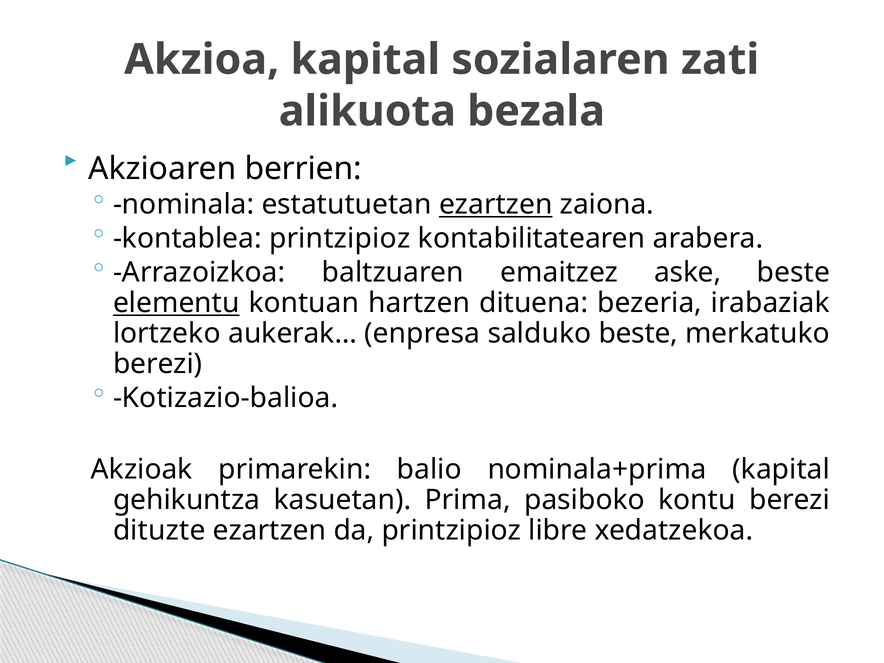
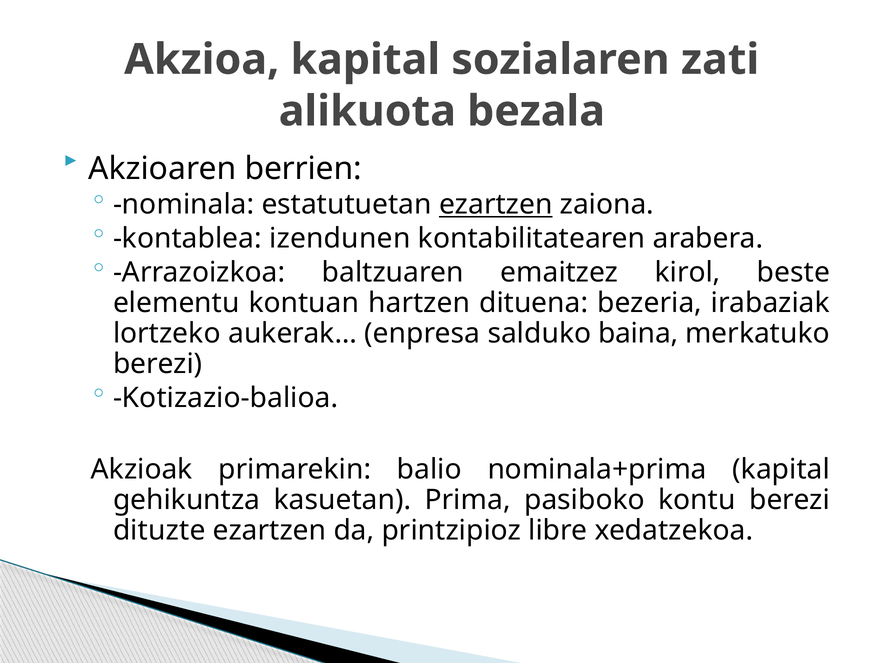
kontablea printzipioz: printzipioz -> izendunen
aske: aske -> kirol
elementu underline: present -> none
salduko beste: beste -> baina
